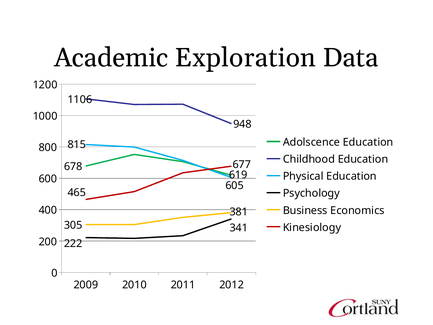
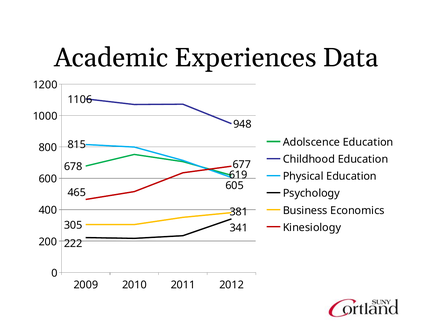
Exploration: Exploration -> Experiences
